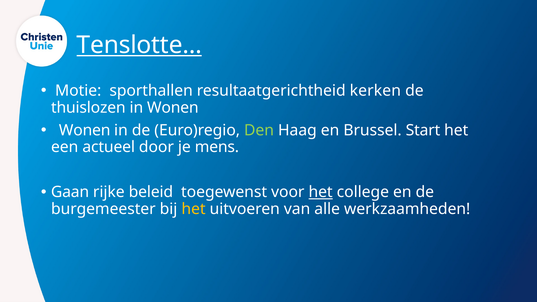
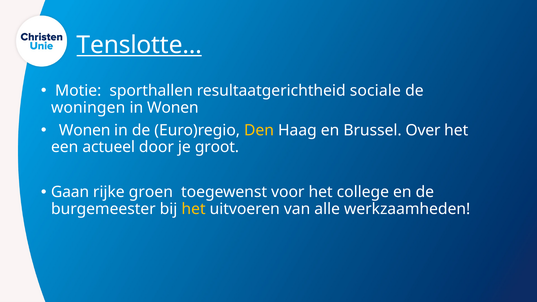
kerken: kerken -> sociale
thuislozen: thuislozen -> woningen
Den colour: light green -> yellow
Start: Start -> Over
mens: mens -> groot
beleid: beleid -> groen
het at (321, 192) underline: present -> none
